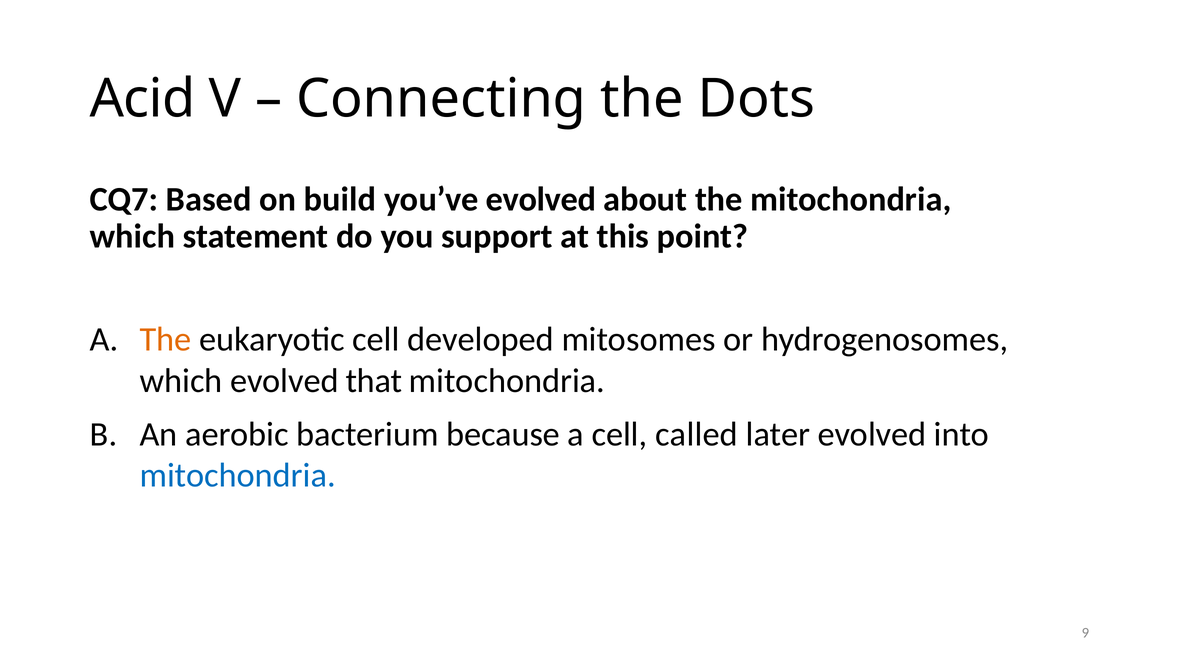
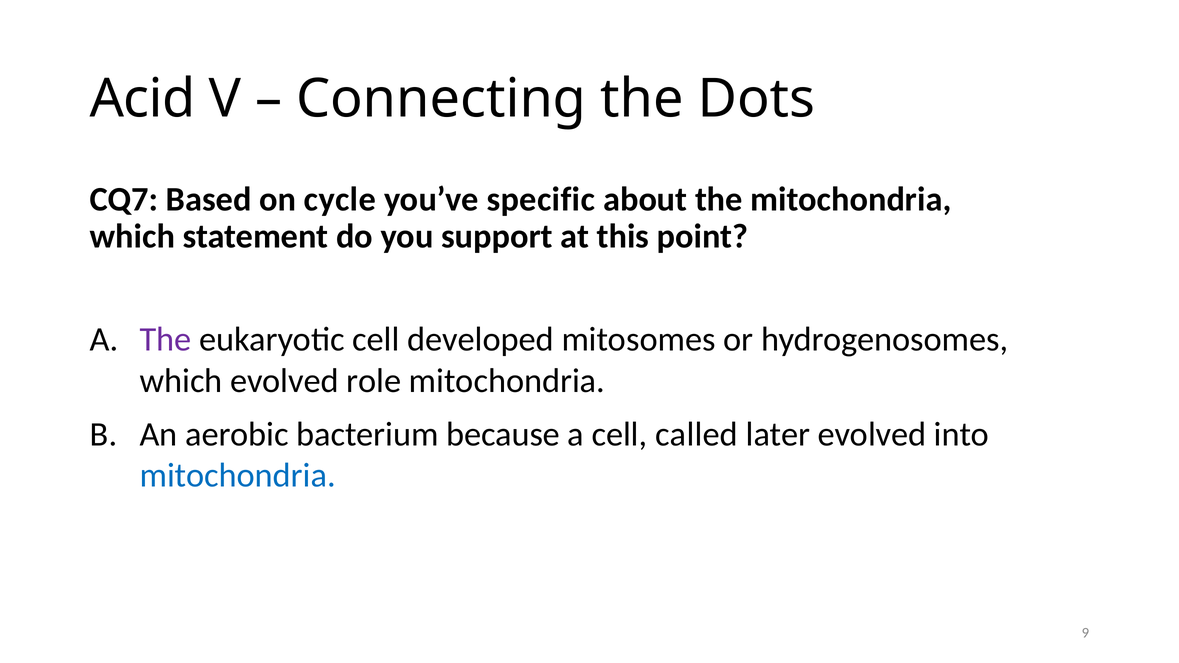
build: build -> cycle
you’ve evolved: evolved -> specific
The at (166, 340) colour: orange -> purple
that: that -> role
